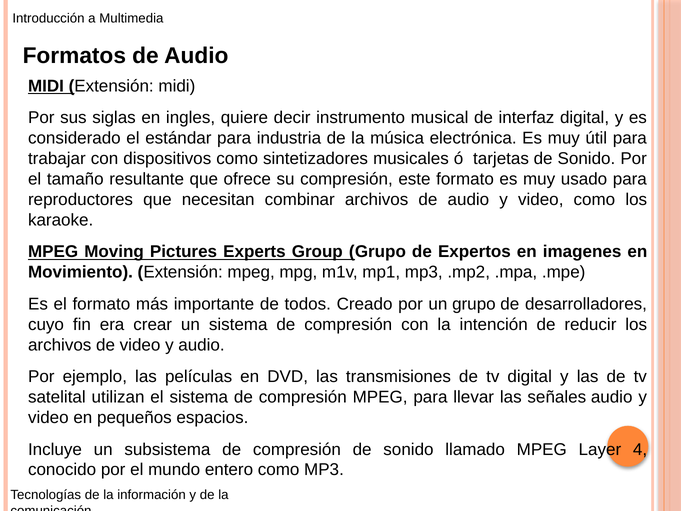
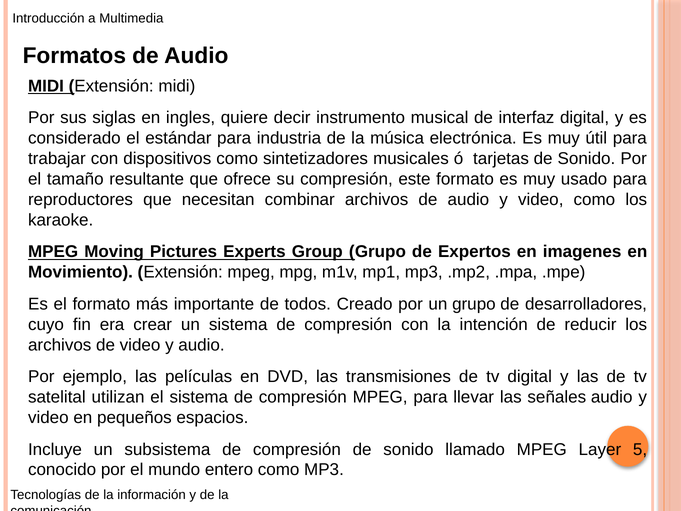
4: 4 -> 5
